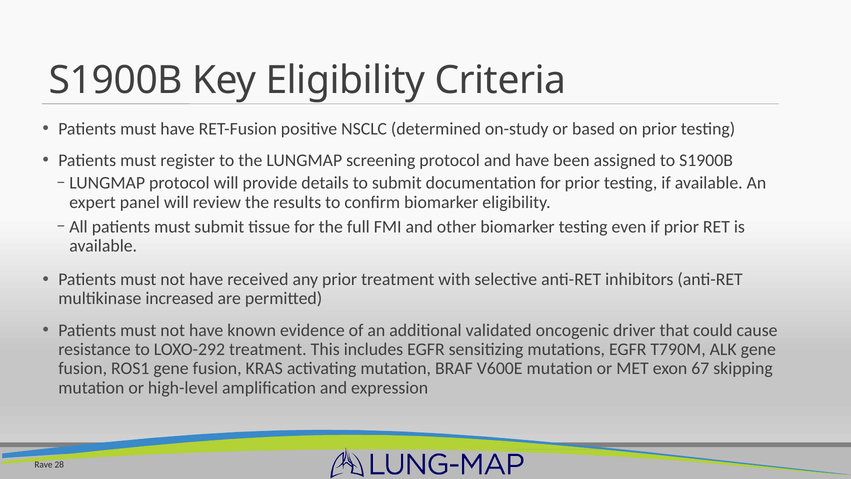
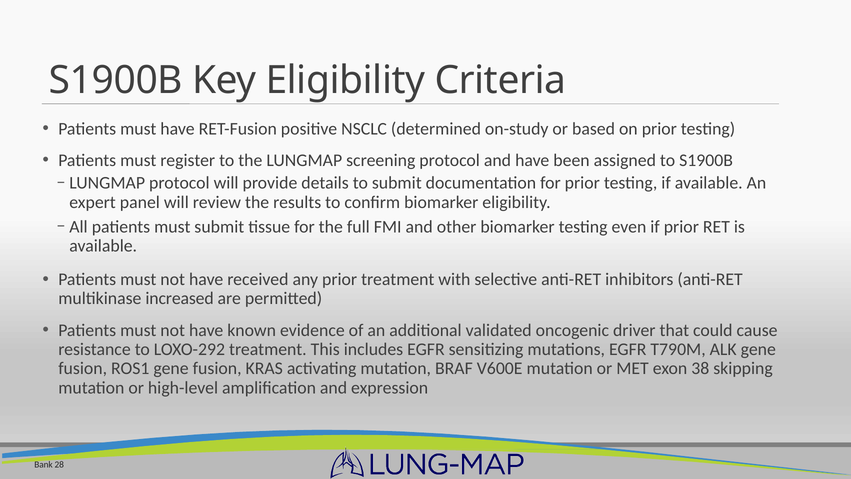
67: 67 -> 38
Rave: Rave -> Bank
